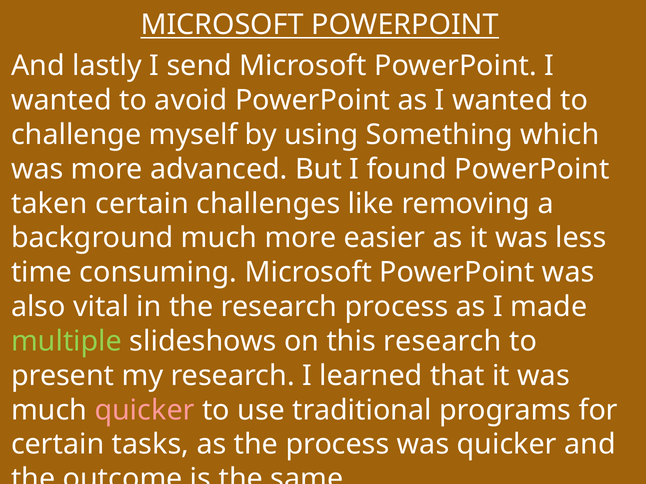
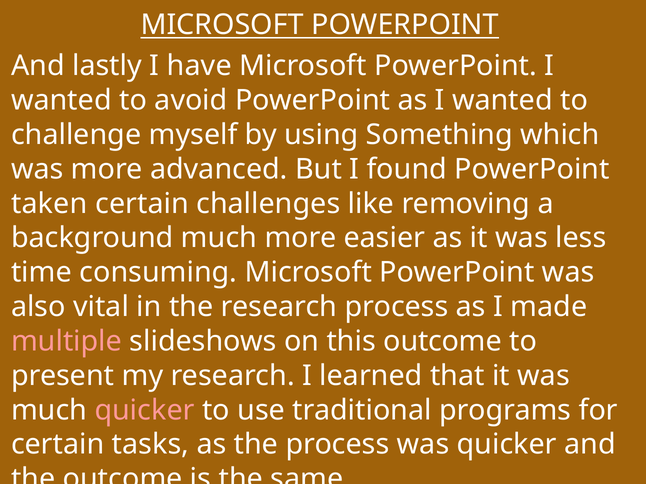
send: send -> have
multiple colour: light green -> pink
this research: research -> outcome
